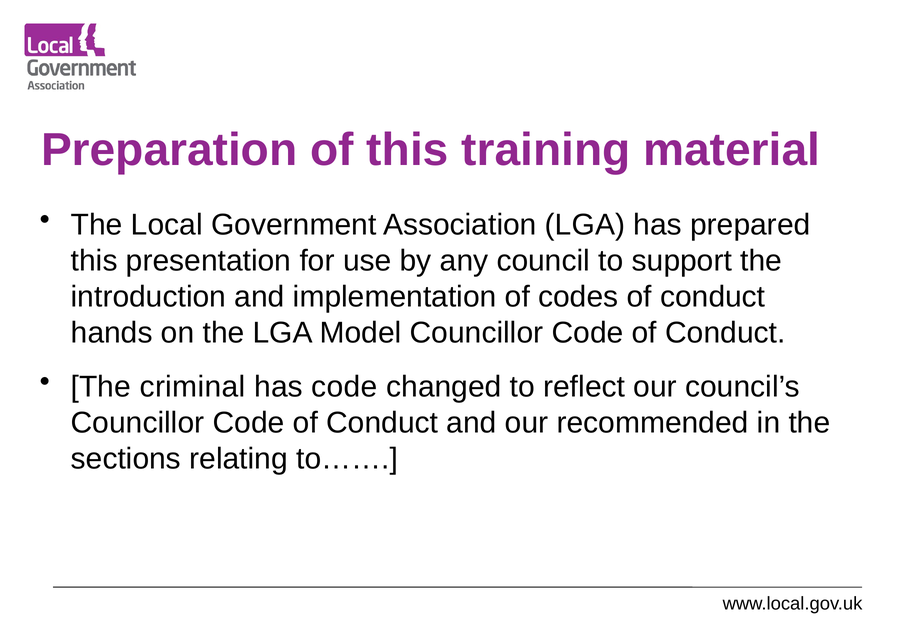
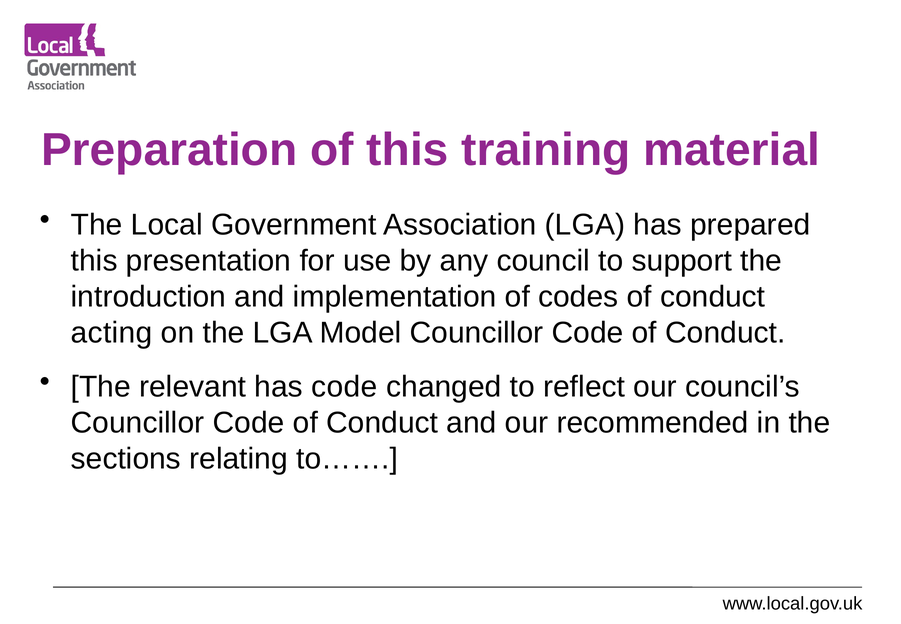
hands: hands -> acting
criminal: criminal -> relevant
